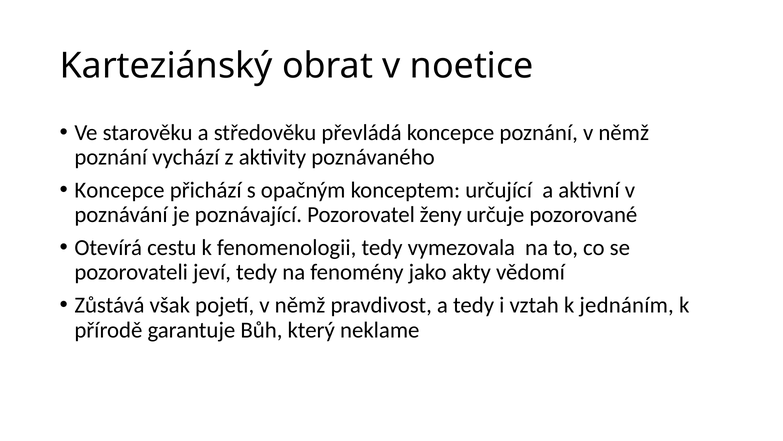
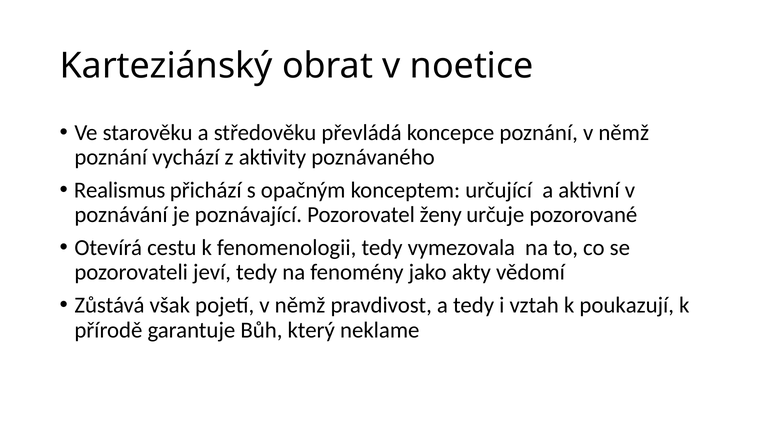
Koncepce at (119, 190): Koncepce -> Realismus
jednáním: jednáním -> poukazují
